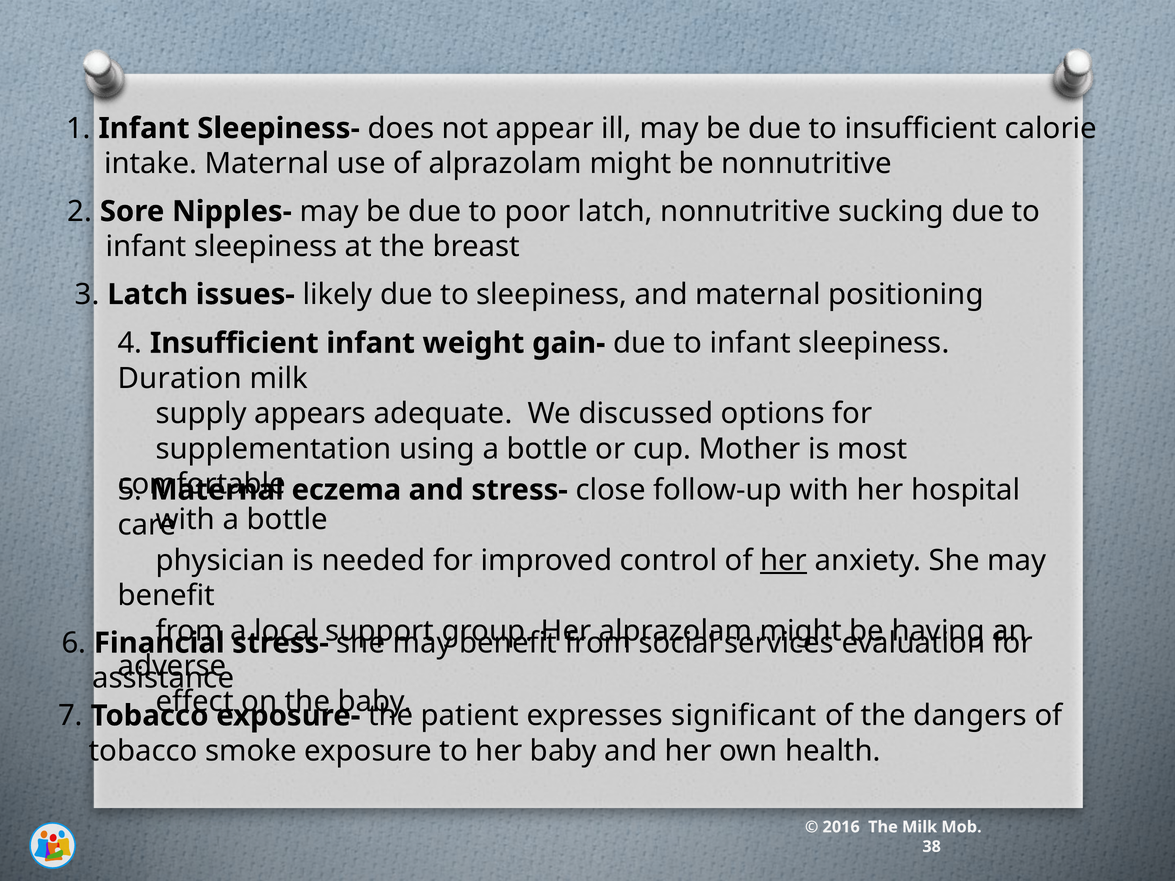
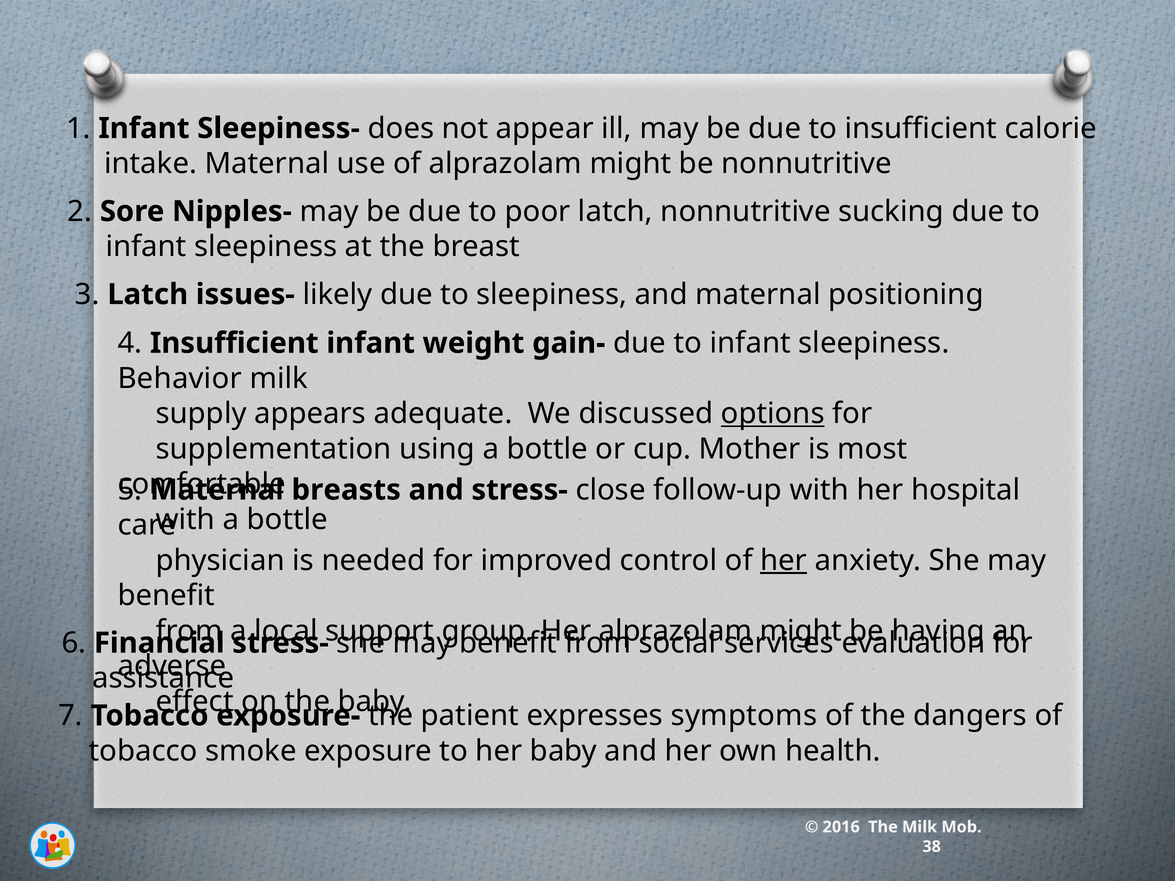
Duration: Duration -> Behavior
options underline: none -> present
eczema: eczema -> breasts
significant: significant -> symptoms
